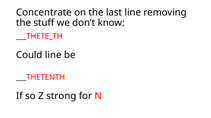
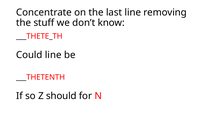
strong: strong -> should
